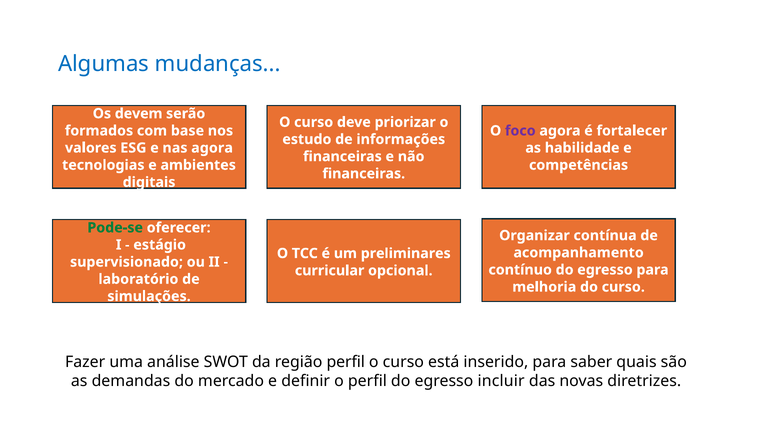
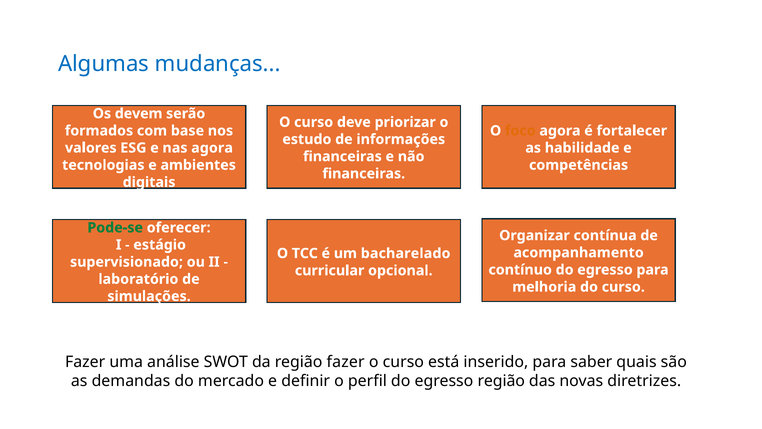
foco colour: purple -> orange
preliminares: preliminares -> bacharelado
região perfil: perfil -> fazer
egresso incluir: incluir -> região
